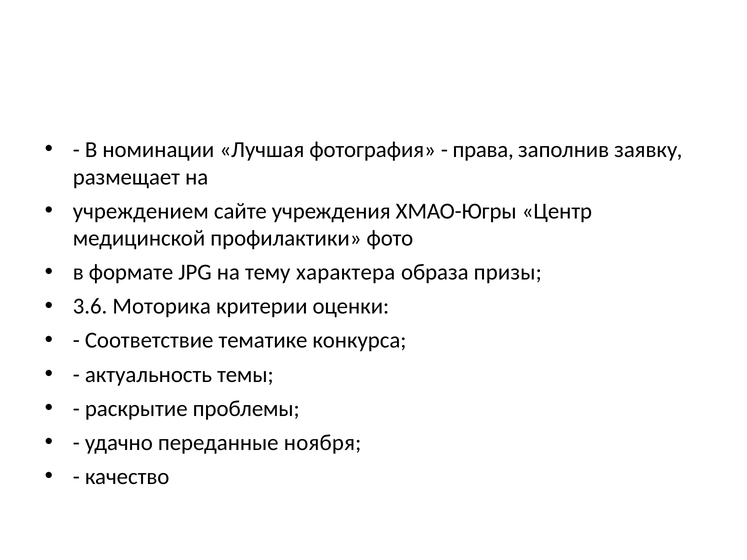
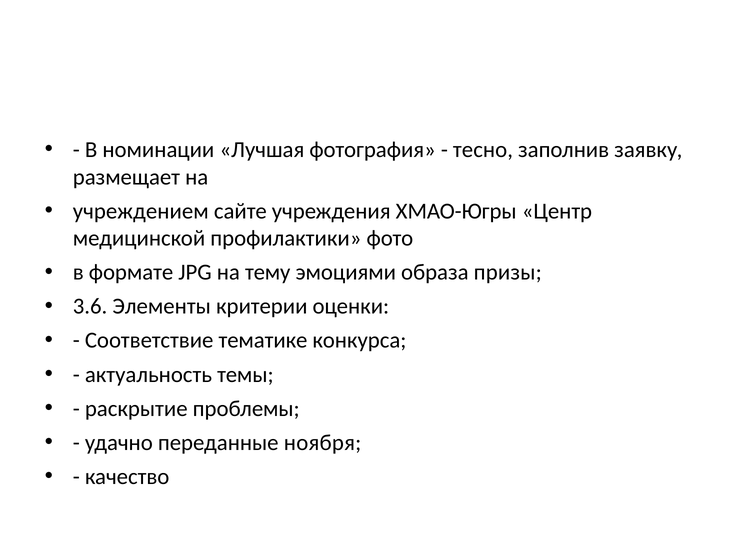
права: права -> тесно
характера: характера -> эмоциями
Моторика: Моторика -> Элементы
